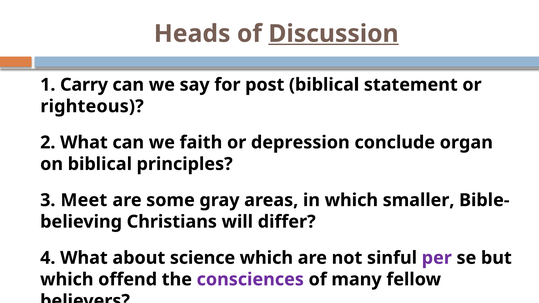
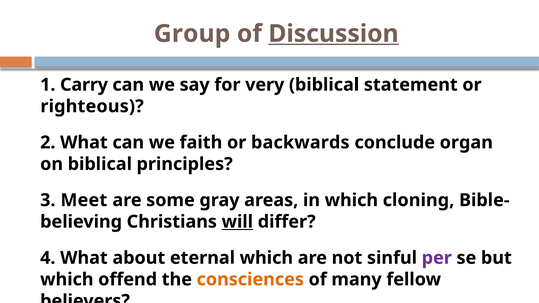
Heads: Heads -> Group
post: post -> very
depression: depression -> backwards
smaller: smaller -> cloning
will underline: none -> present
science: science -> eternal
consciences colour: purple -> orange
